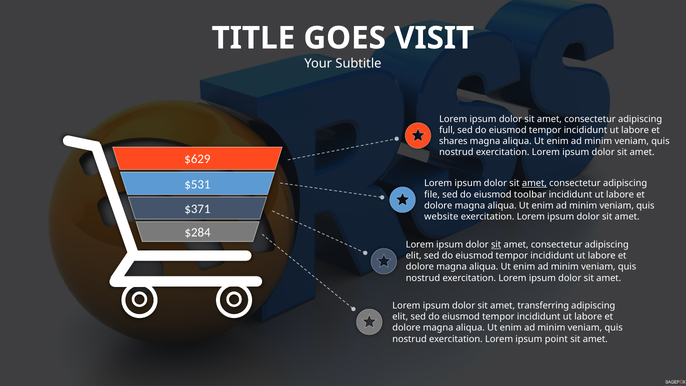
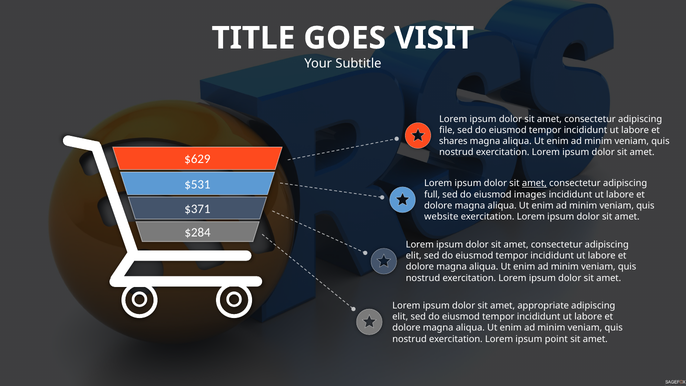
full: full -> file
file: file -> full
toolbar: toolbar -> images
sit at (496, 244) underline: present -> none
transferring: transferring -> appropriate
